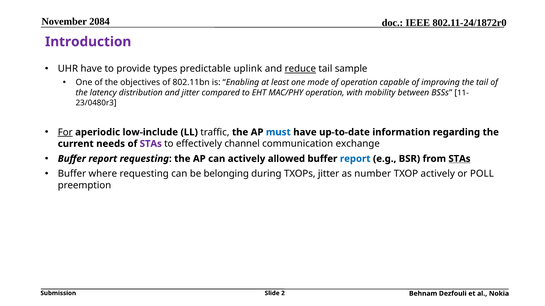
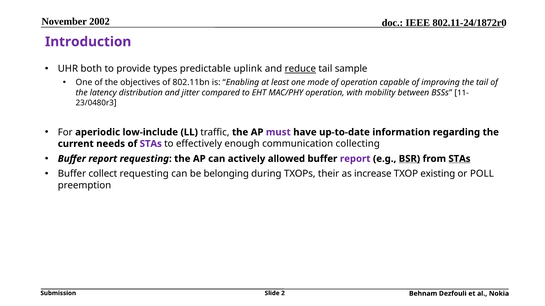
2084: 2084 -> 2002
UHR have: have -> both
For underline: present -> none
must colour: blue -> purple
channel: channel -> enough
exchange: exchange -> collecting
report at (355, 159) colour: blue -> purple
BSR underline: none -> present
where: where -> collect
TXOPs jitter: jitter -> their
number: number -> increase
TXOP actively: actively -> existing
